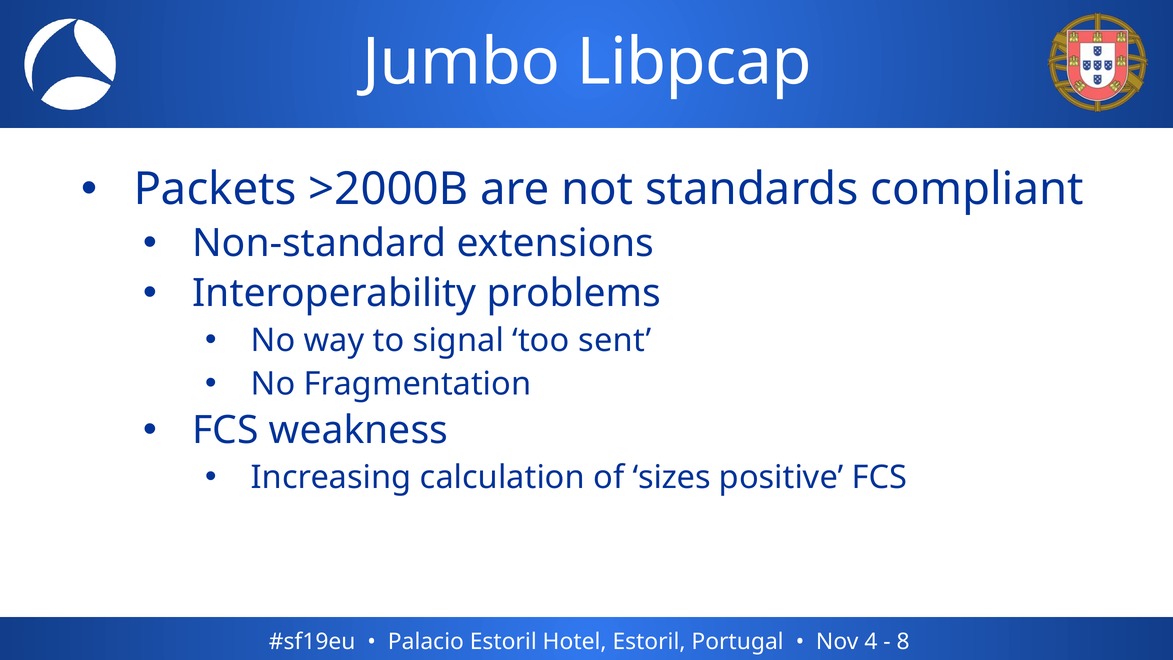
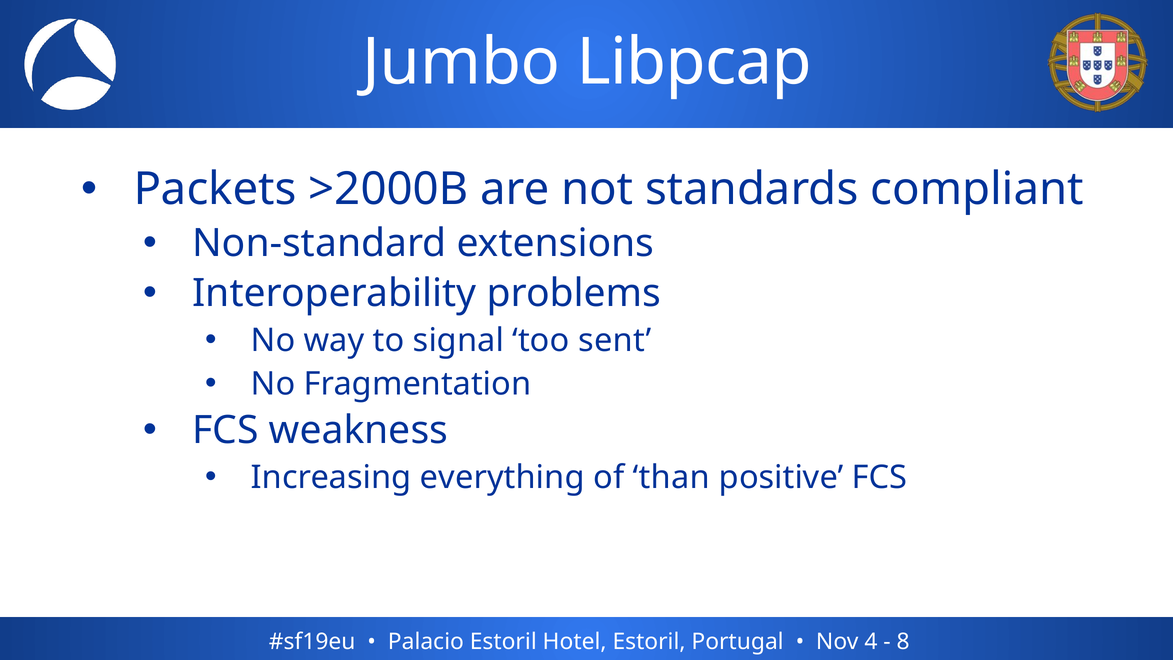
calculation: calculation -> everything
sizes: sizes -> than
